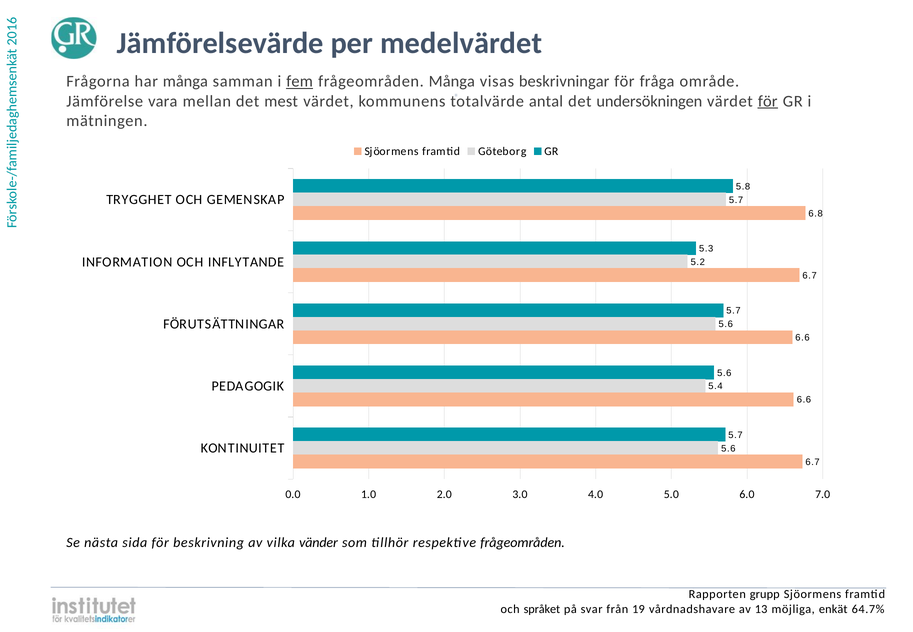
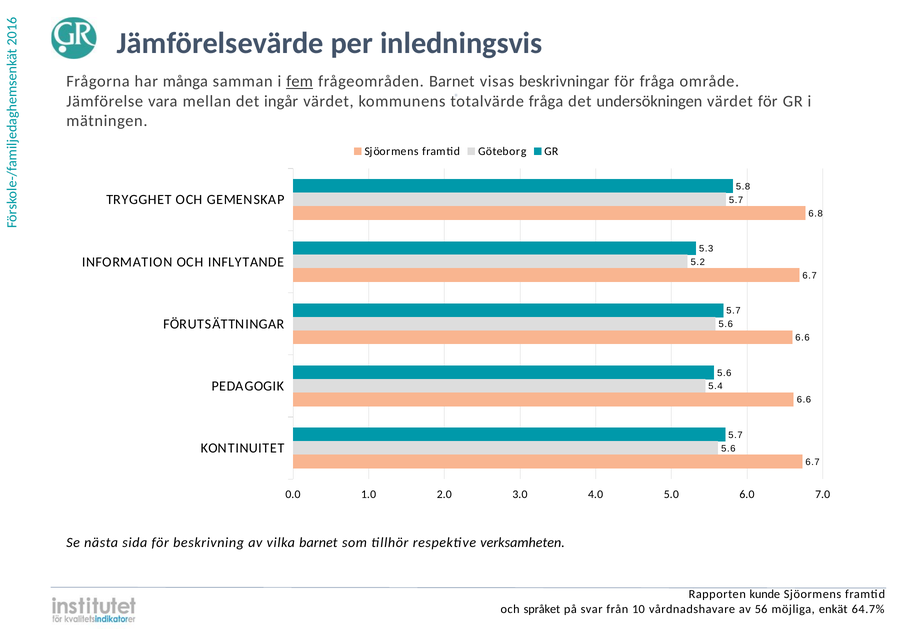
medelvärdet: medelvärdet -> inledningsvis
frågeområden Många: Många -> Barnet
mest: mest -> ingår
antal at (546, 101): antal -> fråga
för at (768, 101) underline: present -> none
vilka vänder: vänder -> barnet
respektive frågeområden: frågeområden -> verksamheten
grupp: grupp -> kunde
19: 19 -> 10
13: 13 -> 56
